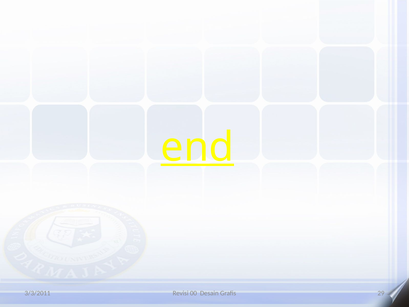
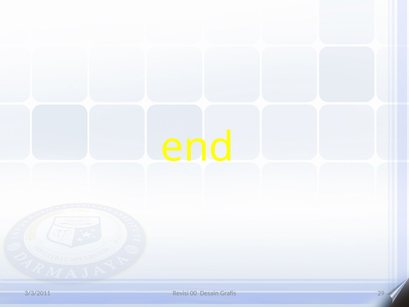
end underline: present -> none
